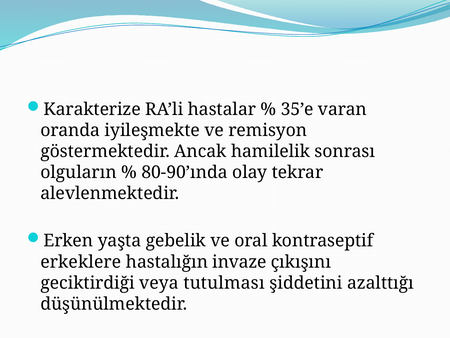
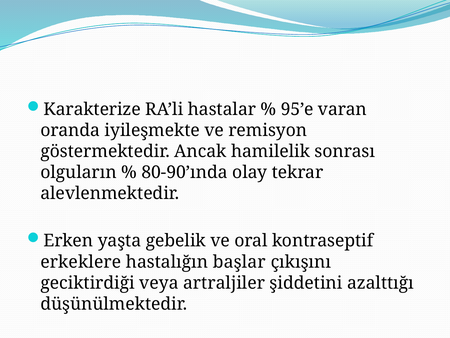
35’e: 35’e -> 95’e
invaze: invaze -> başlar
tutulması: tutulması -> artraljiler
